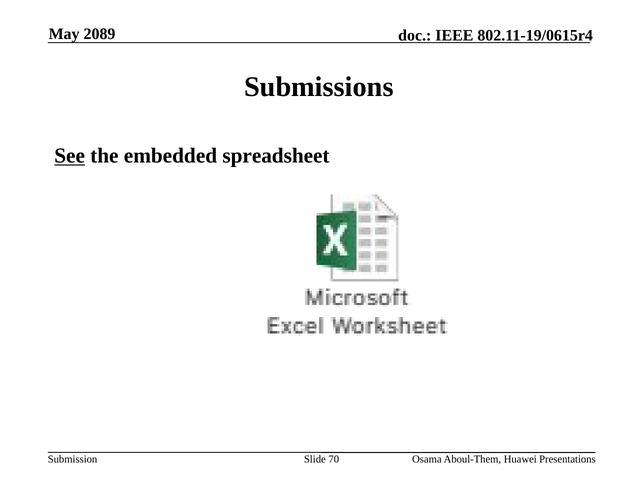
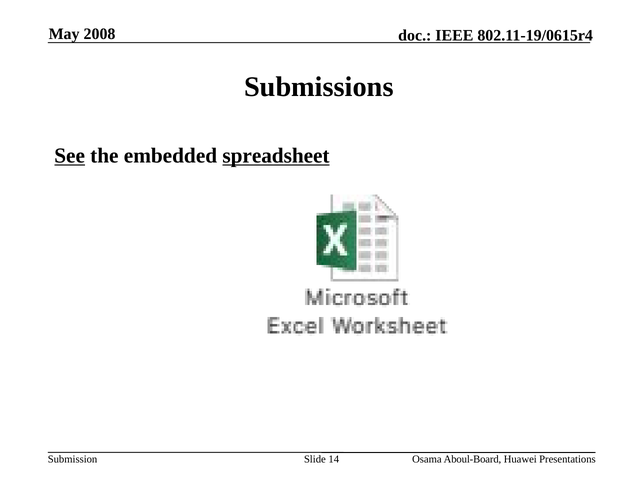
2089: 2089 -> 2008
spreadsheet underline: none -> present
70: 70 -> 14
Aboul-Them: Aboul-Them -> Aboul-Board
